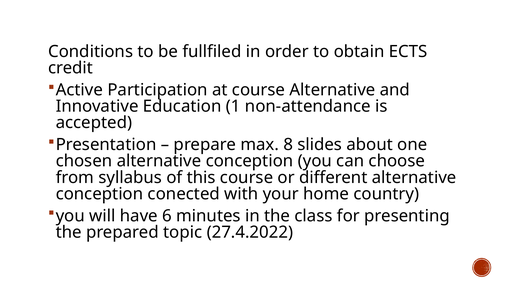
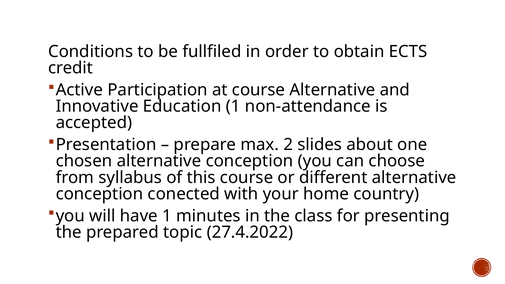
8: 8 -> 2
have 6: 6 -> 1
